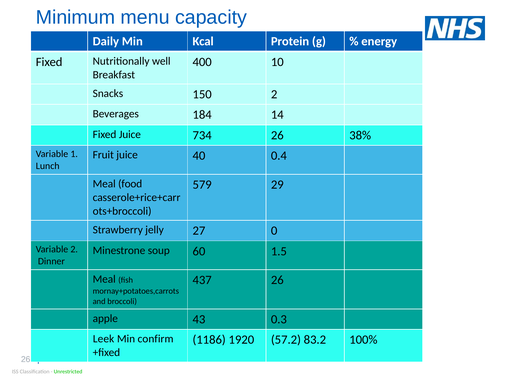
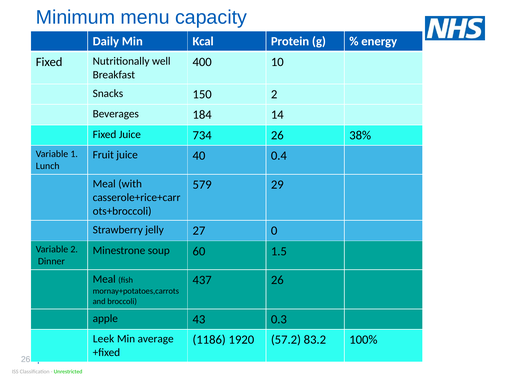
food: food -> with
confirm: confirm -> average
